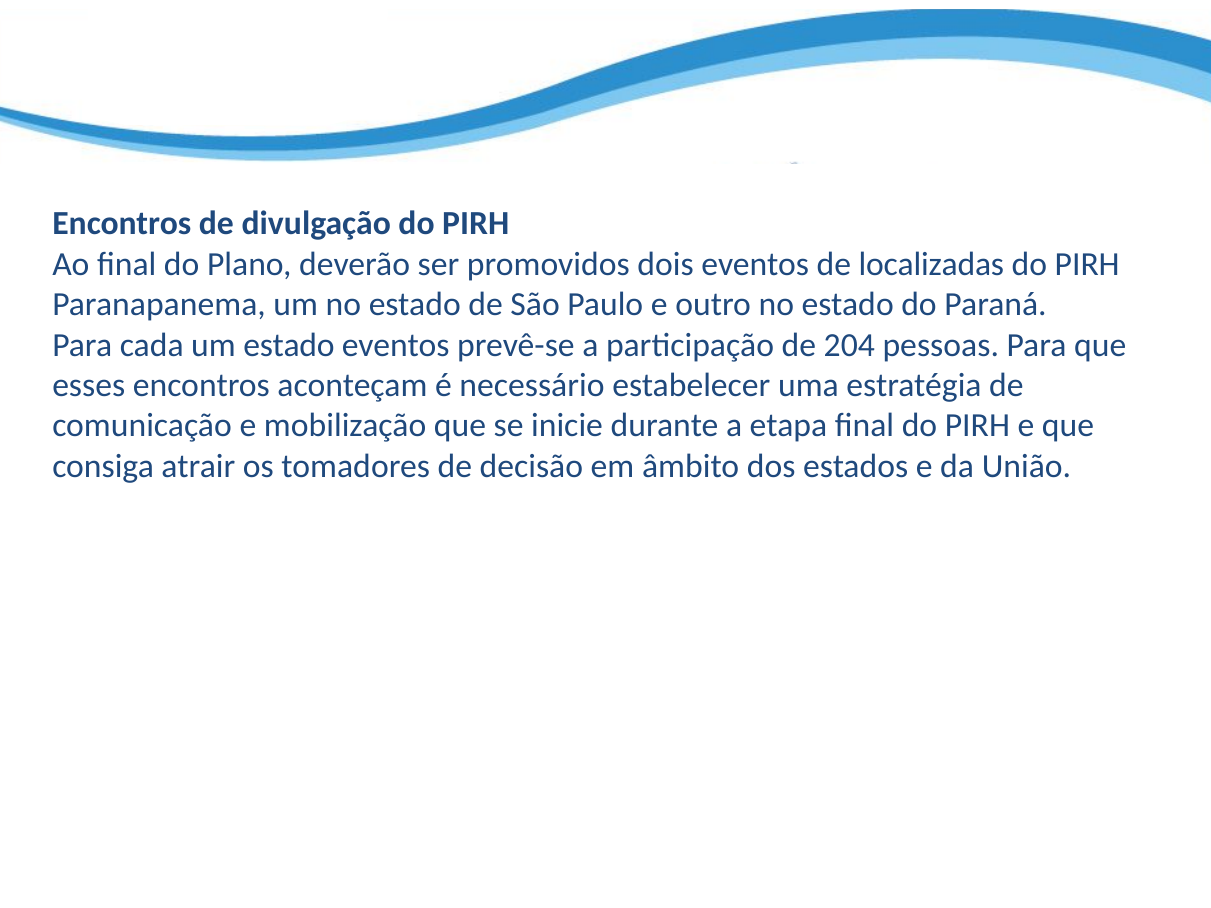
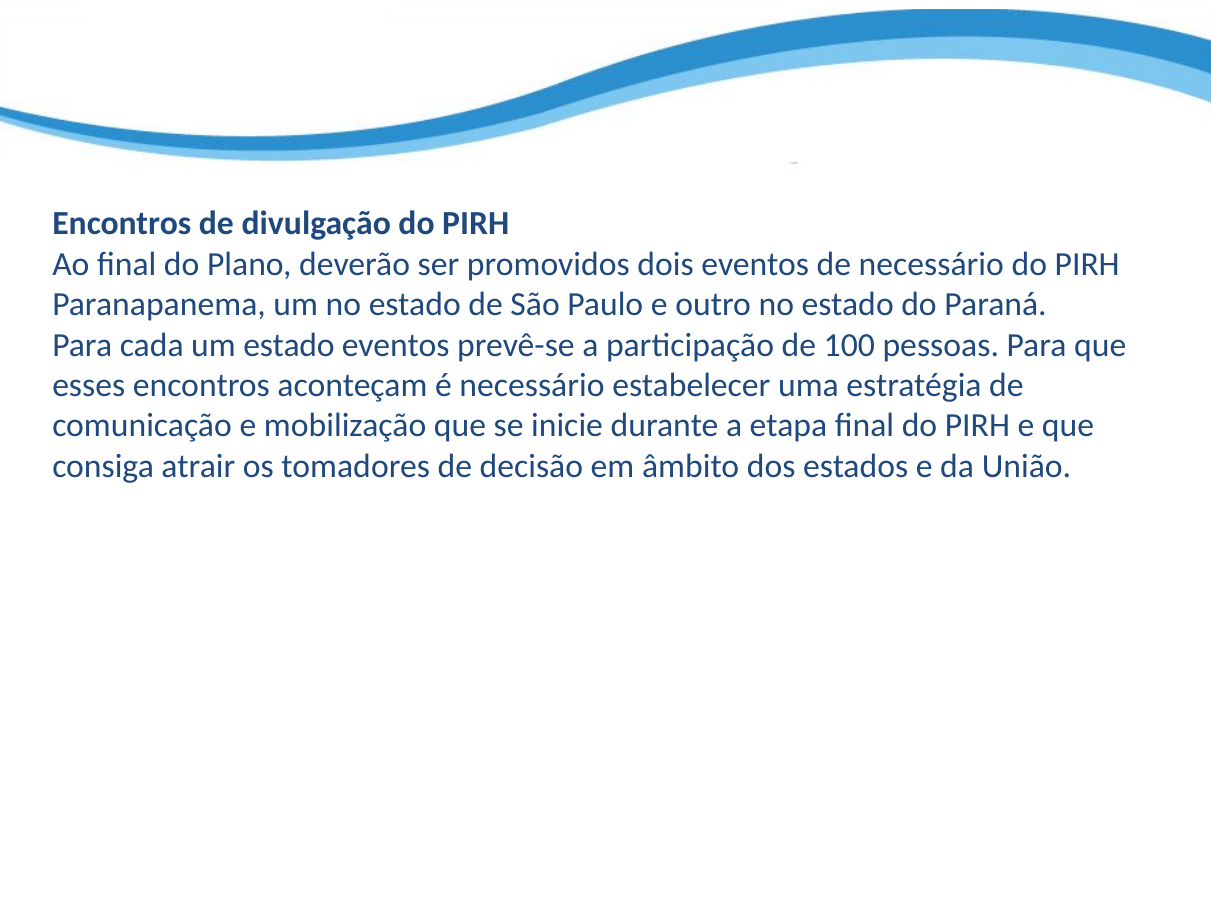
de localizadas: localizadas -> necessário
204: 204 -> 100
